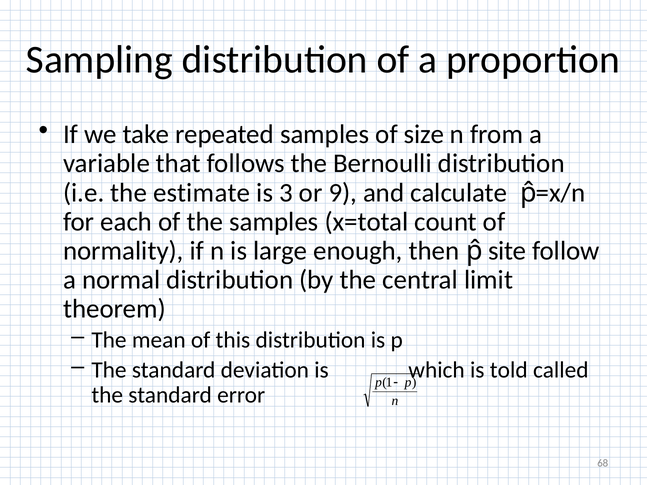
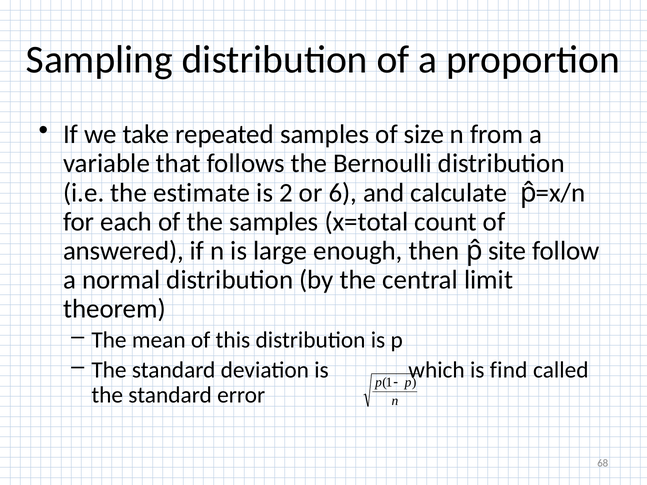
3: 3 -> 2
9: 9 -> 6
normality: normality -> answered
told: told -> find
